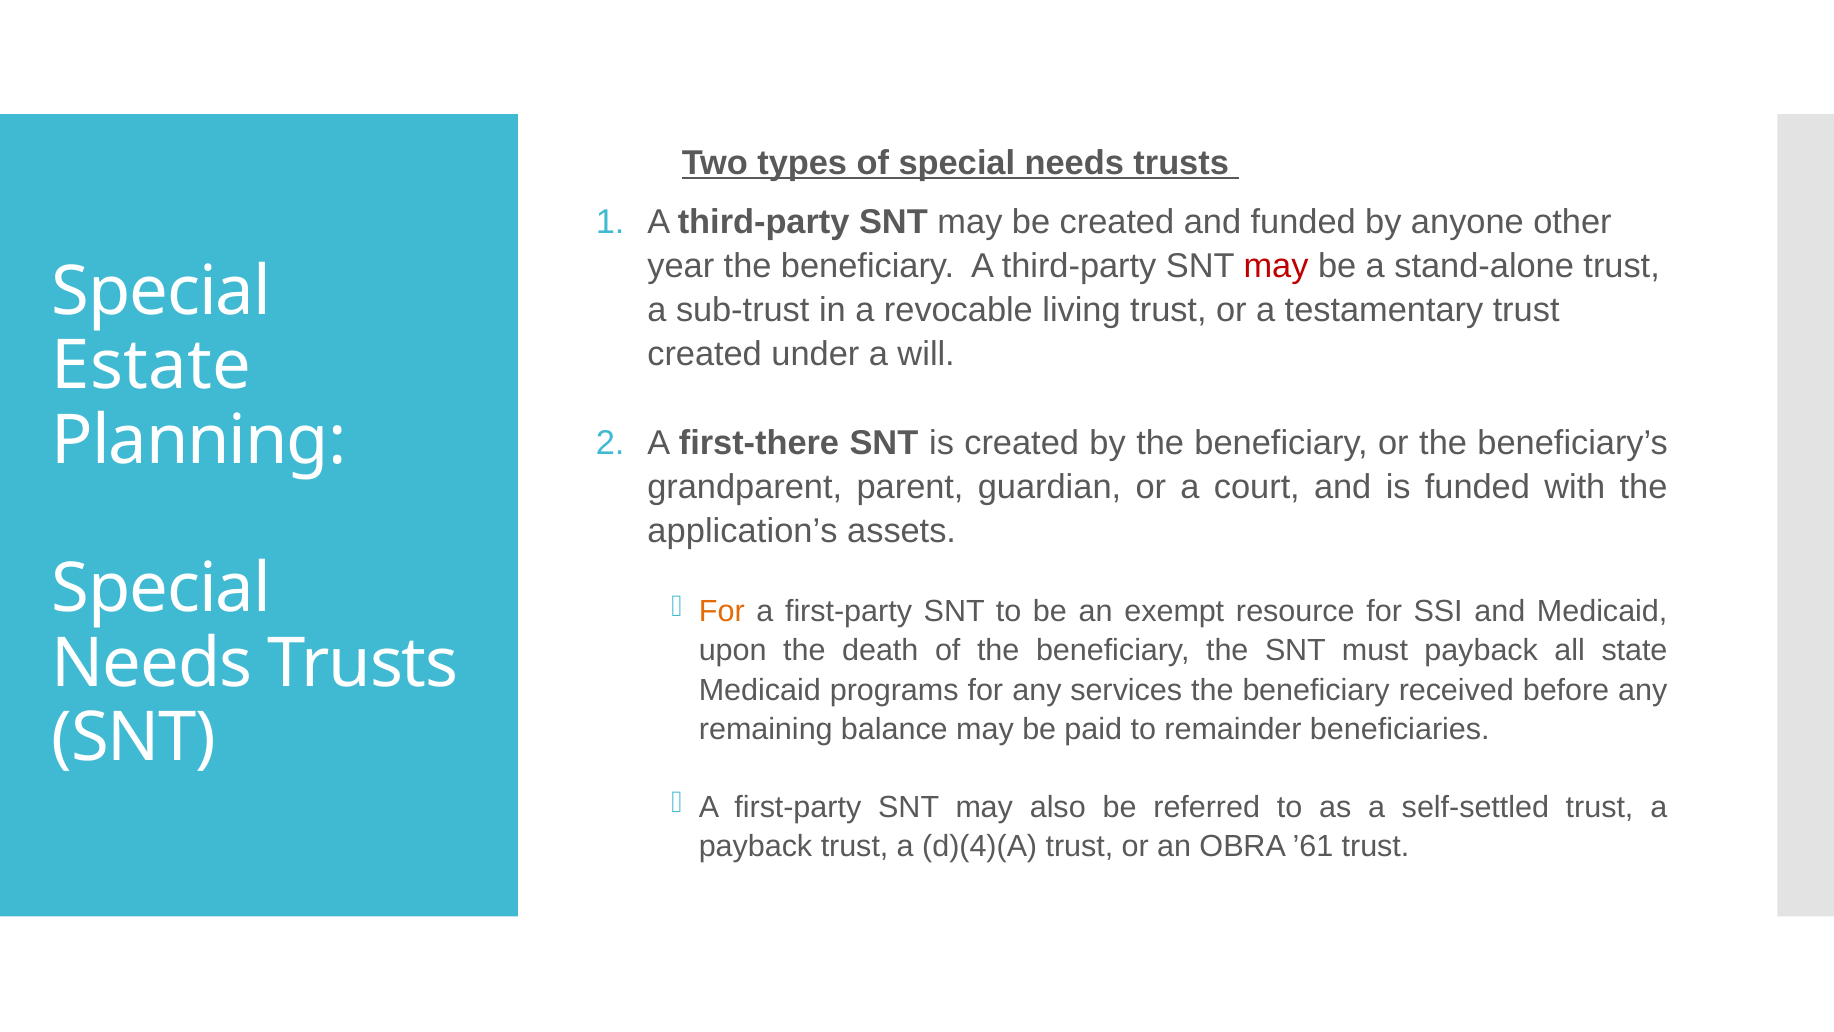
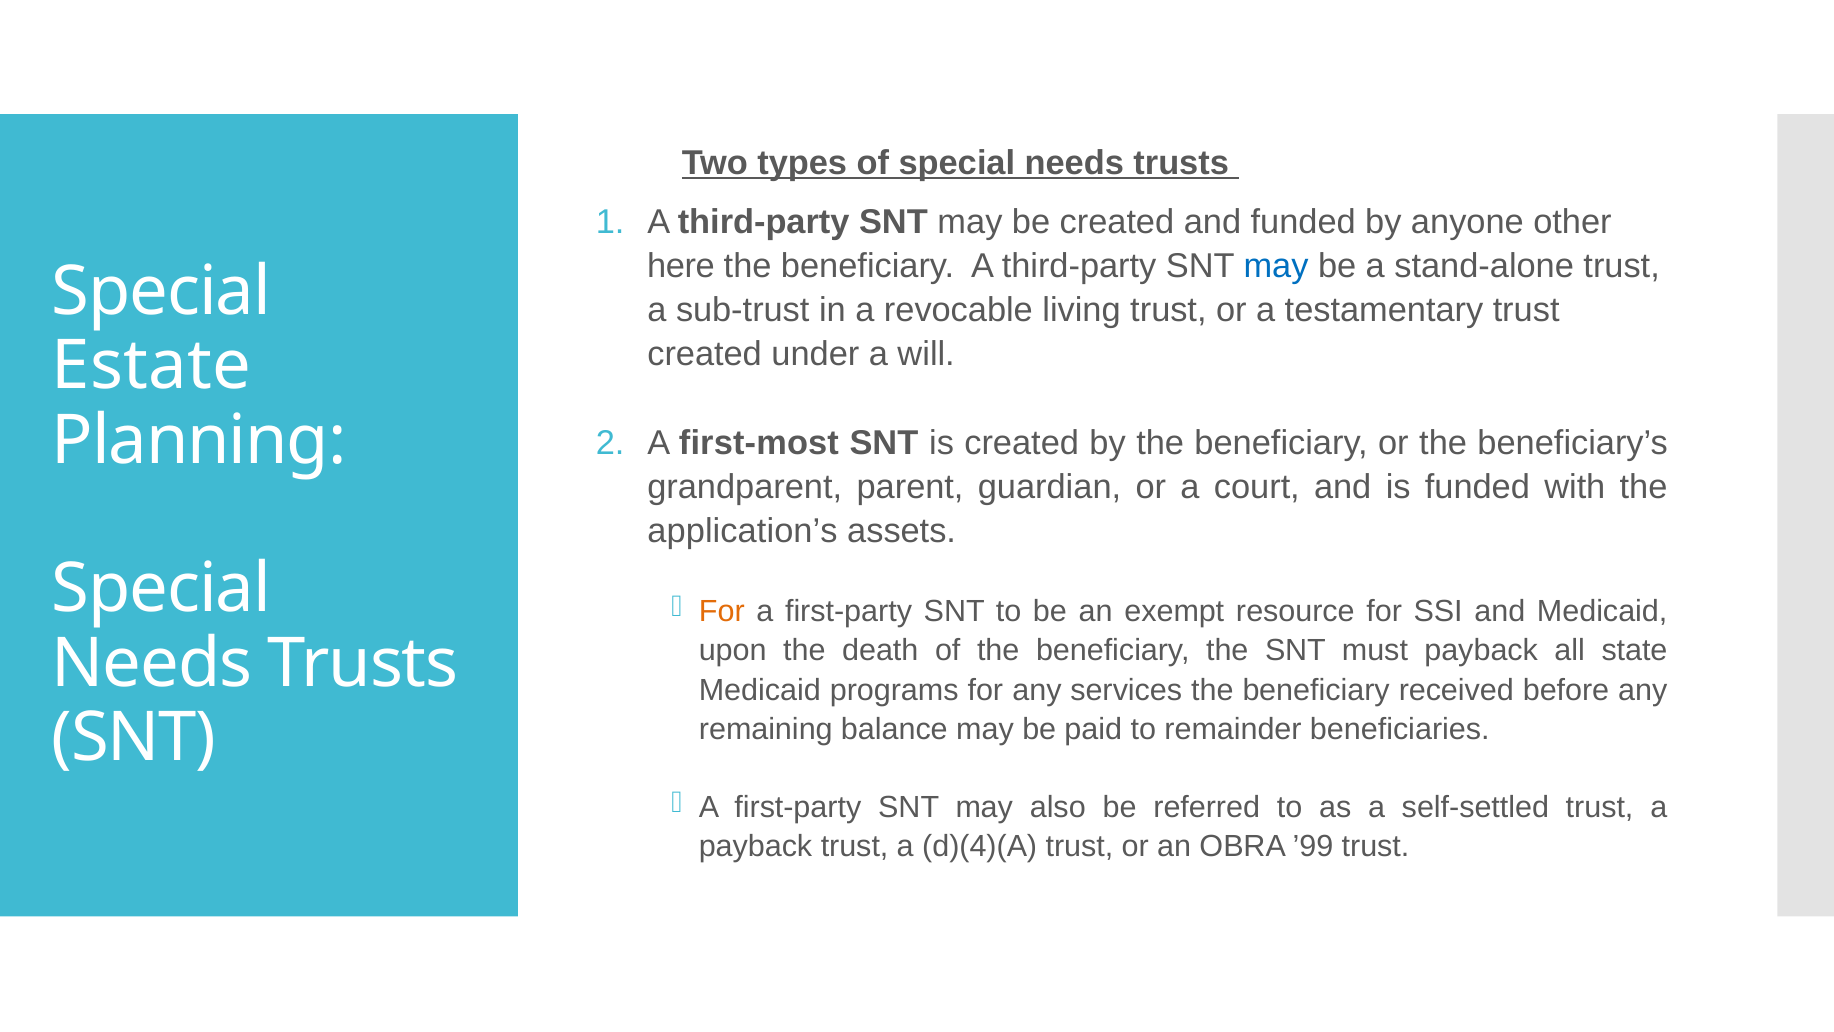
year: year -> here
may at (1276, 266) colour: red -> blue
first-there: first-there -> first-most
’61: ’61 -> ’99
